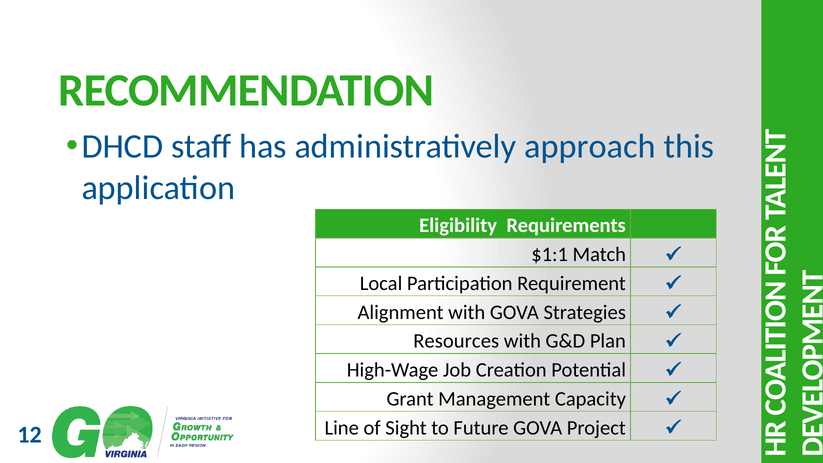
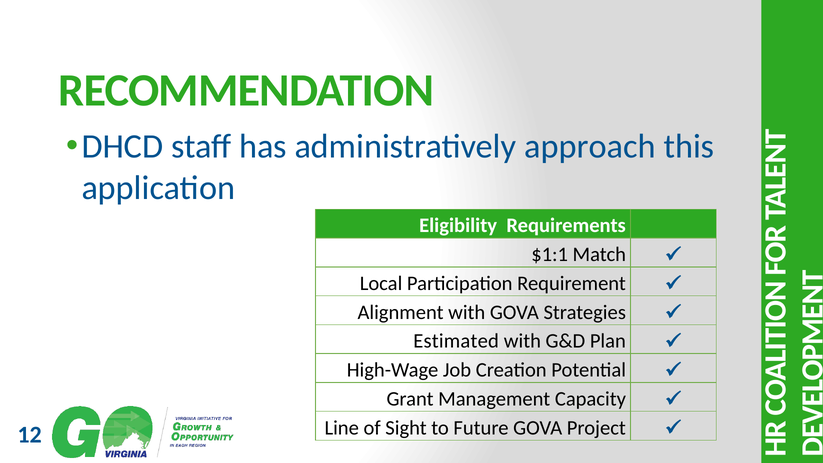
Resources: Resources -> Estimated
